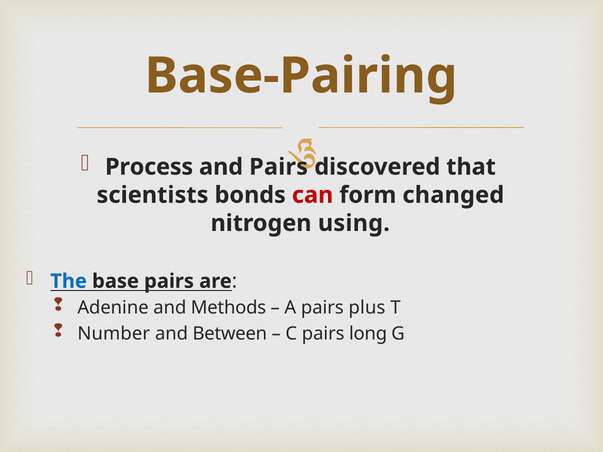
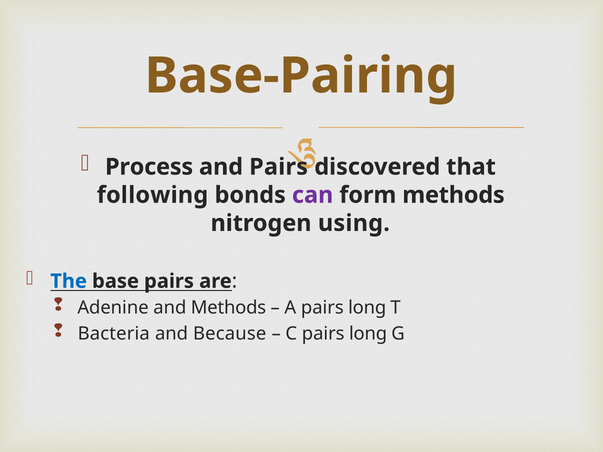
scientists: scientists -> following
can colour: red -> purple
form changed: changed -> methods
A pairs plus: plus -> long
Number: Number -> Bacteria
Between: Between -> Because
